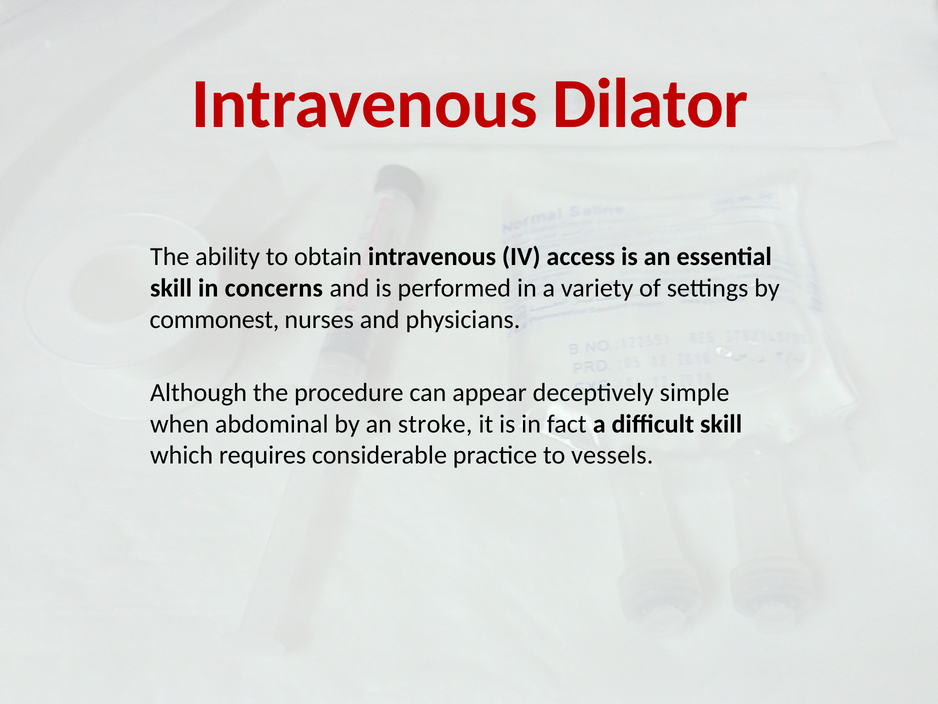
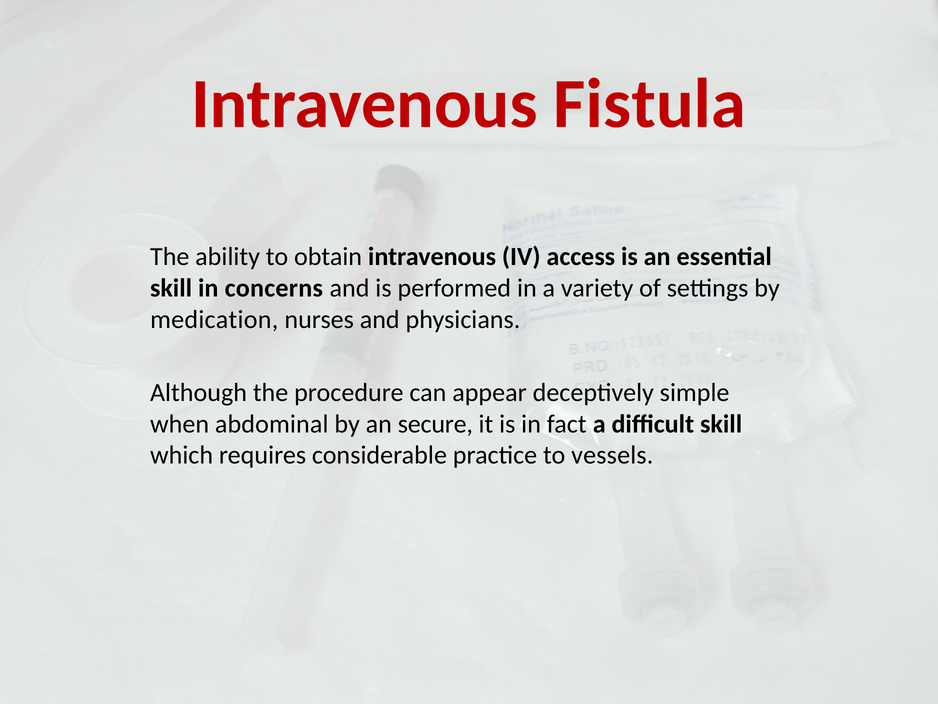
Dilator: Dilator -> Fistula
commonest: commonest -> medication
stroke: stroke -> secure
